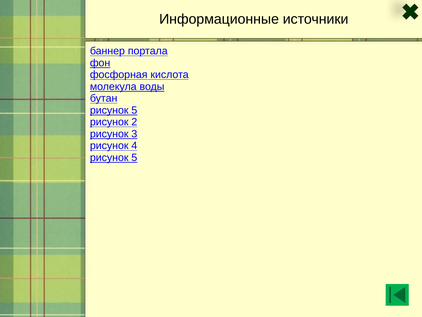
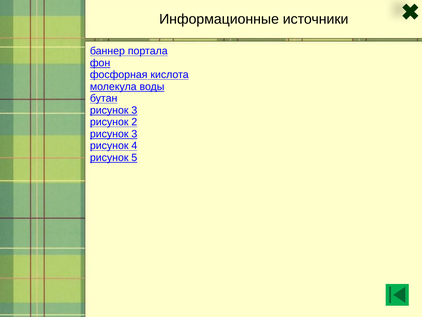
5 at (134, 110): 5 -> 3
